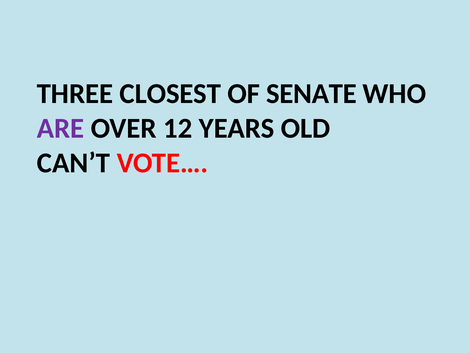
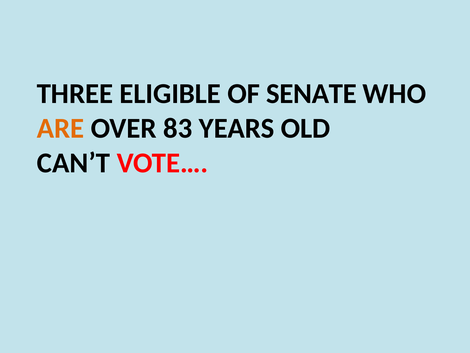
CLOSEST: CLOSEST -> ELIGIBLE
ARE colour: purple -> orange
12: 12 -> 83
